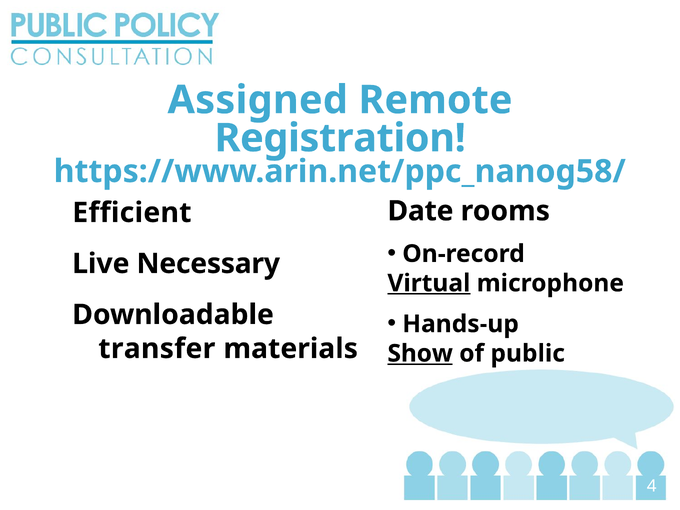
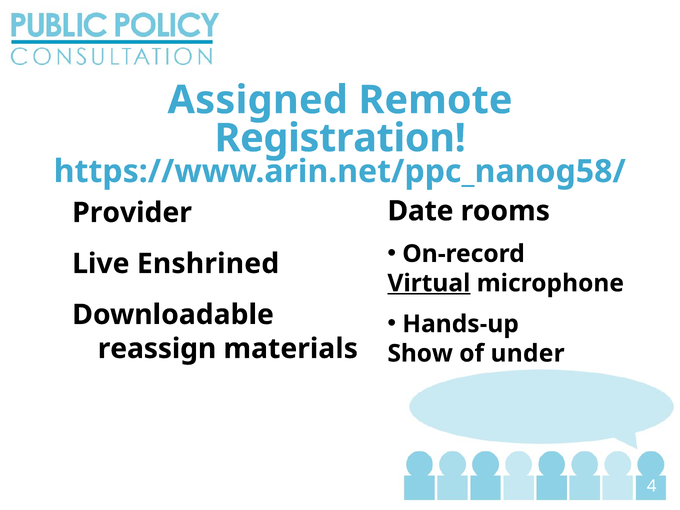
Efficient: Efficient -> Provider
Necessary: Necessary -> Enshrined
transfer: transfer -> reassign
Show underline: present -> none
public: public -> under
